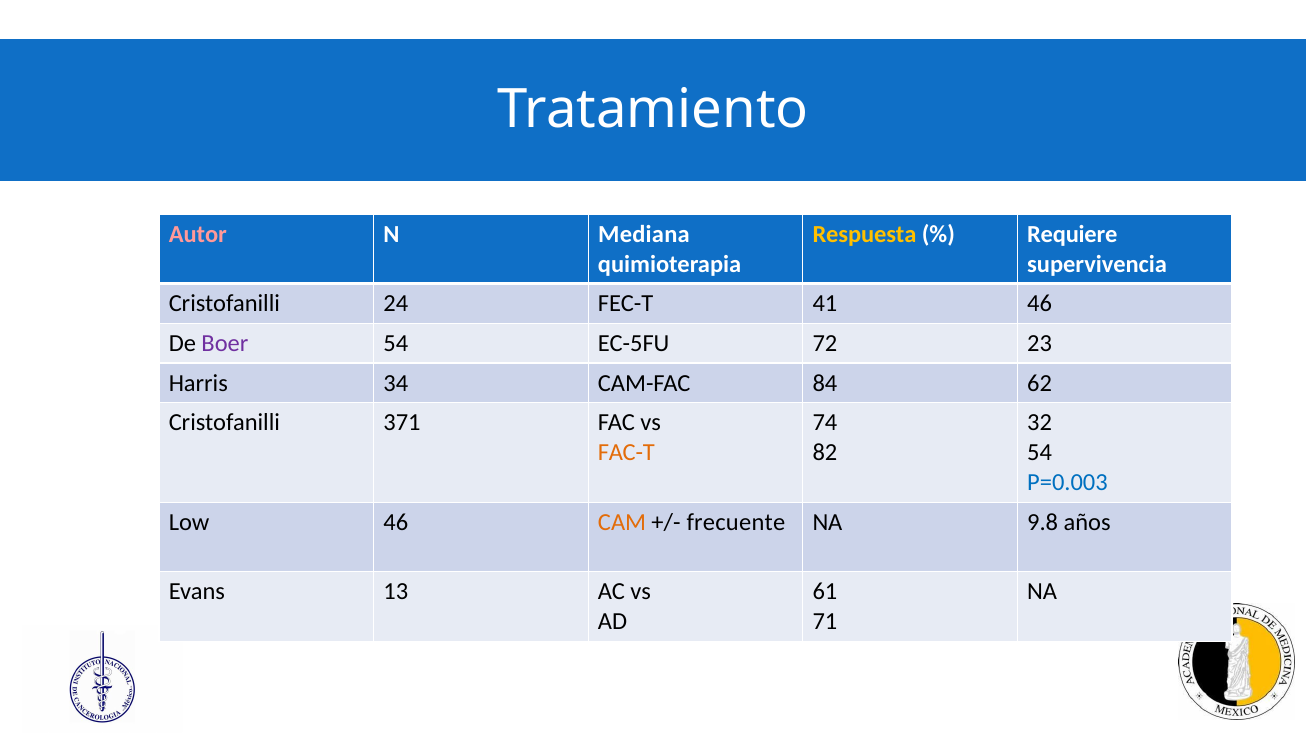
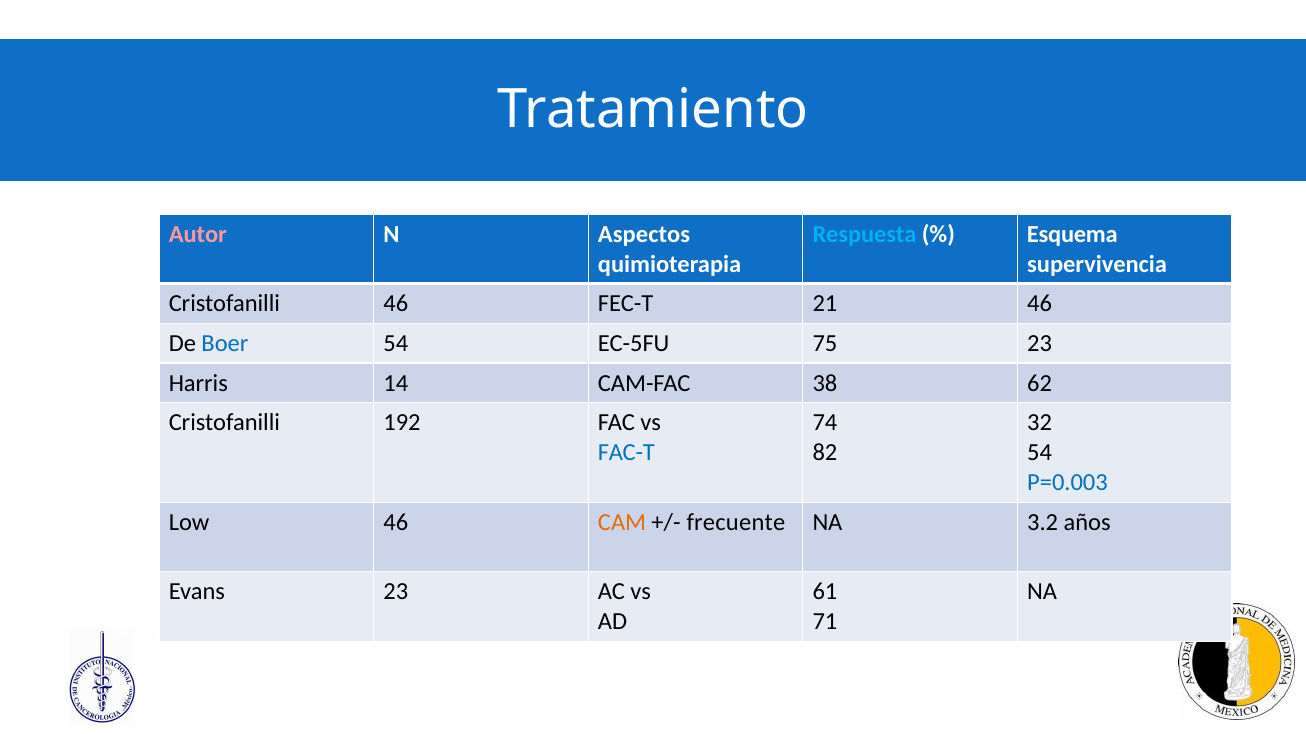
Mediana: Mediana -> Aspectos
Respuesta colour: yellow -> light blue
Requiere: Requiere -> Esquema
Cristofanilli 24: 24 -> 46
41: 41 -> 21
Boer colour: purple -> blue
72: 72 -> 75
34: 34 -> 14
84: 84 -> 38
371: 371 -> 192
FAC-T colour: orange -> blue
9.8: 9.8 -> 3.2
Evans 13: 13 -> 23
